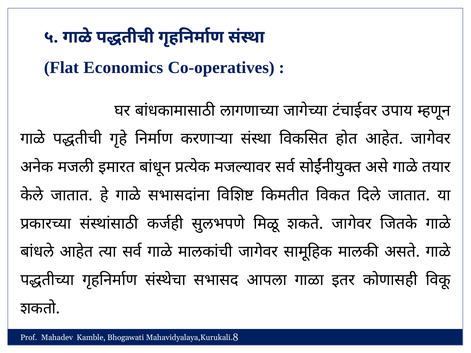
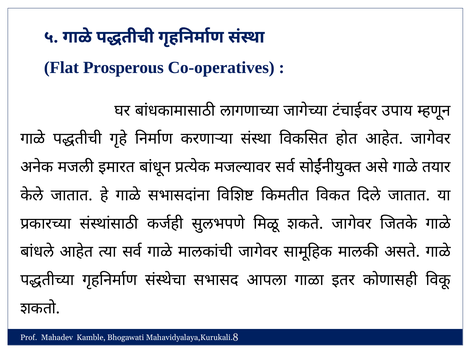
Economics: Economics -> Prosperous
